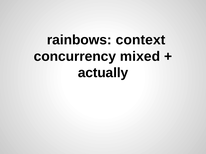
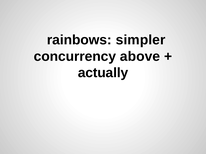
context: context -> simpler
mixed: mixed -> above
